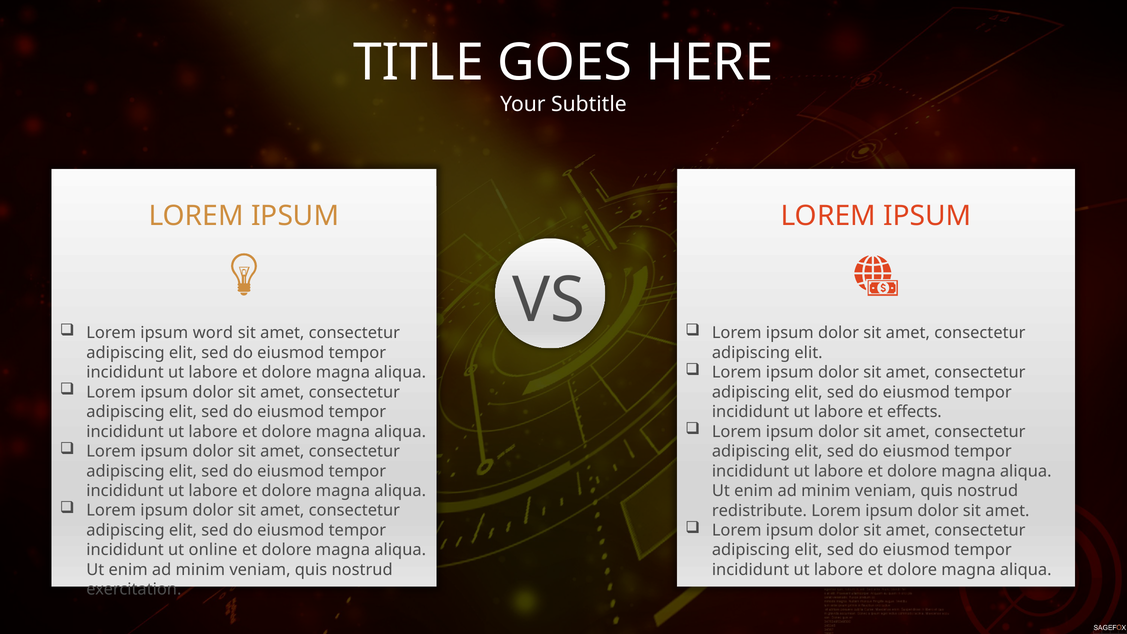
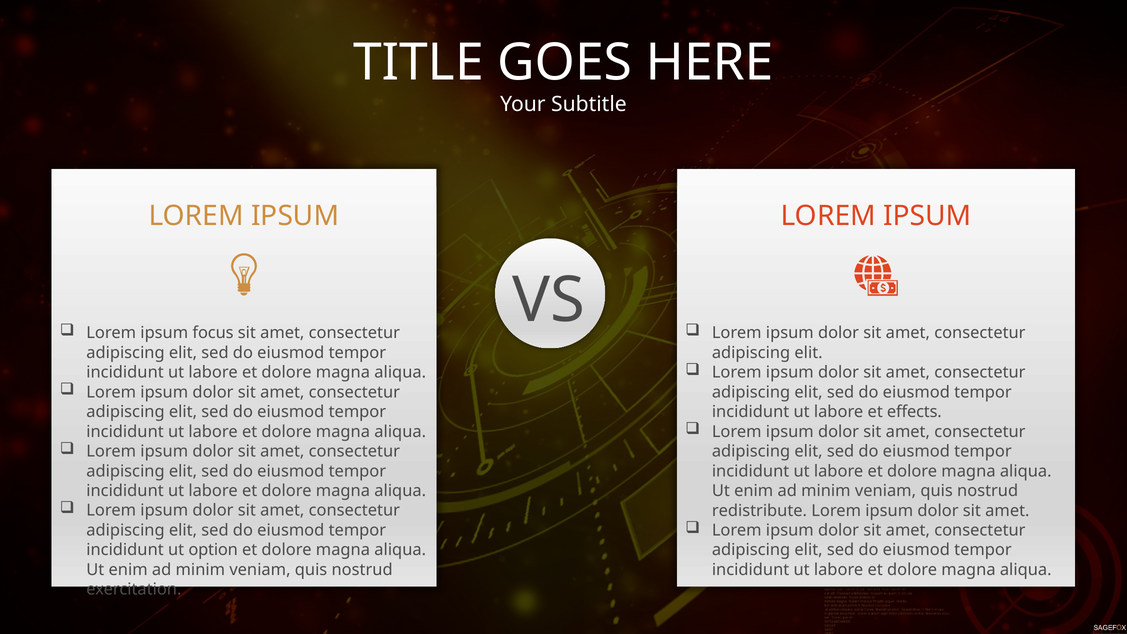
word: word -> focus
online: online -> option
